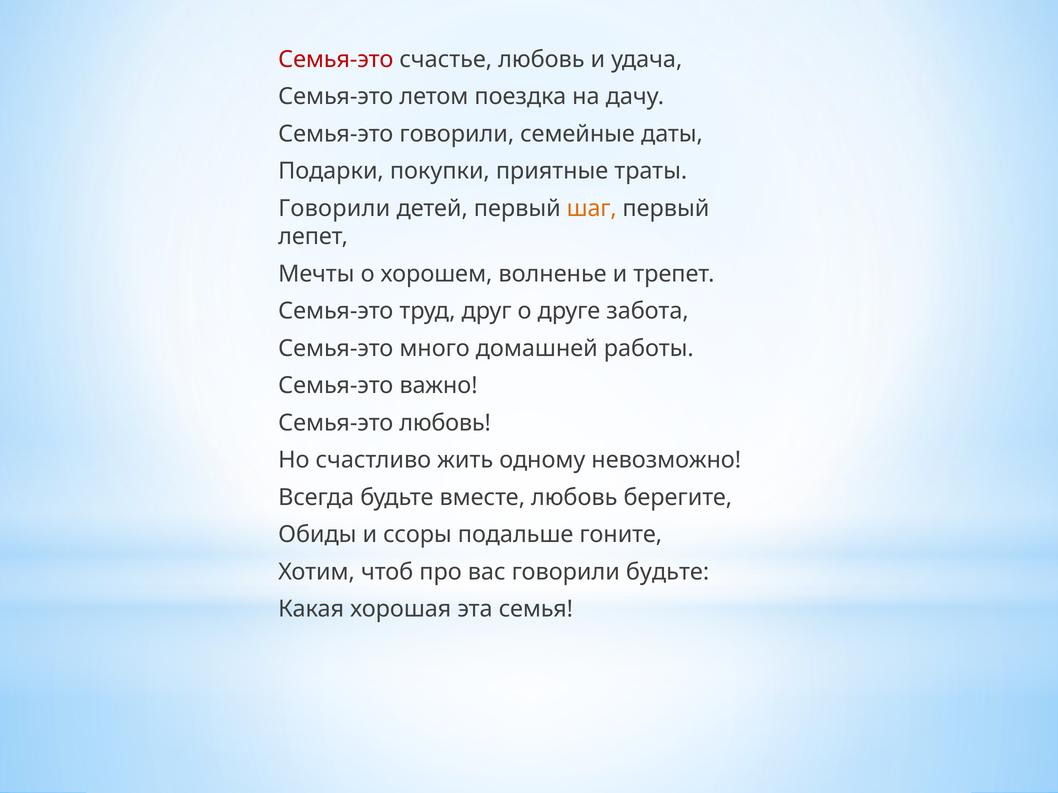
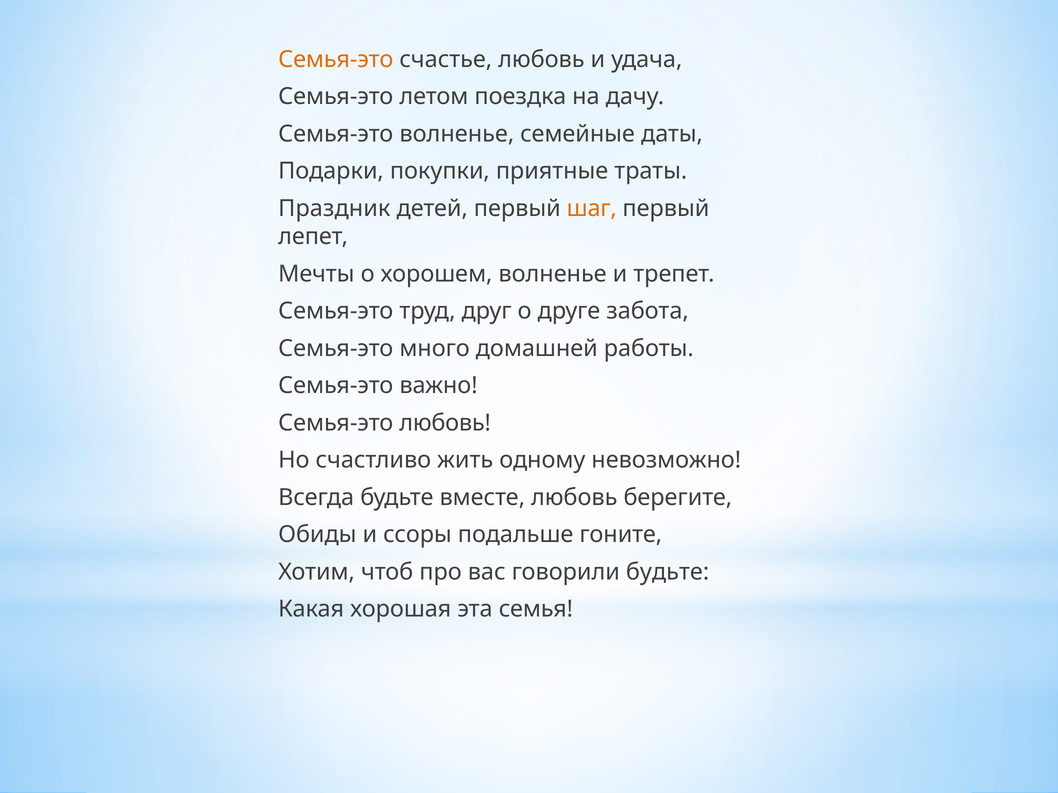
Семья-это at (336, 59) colour: red -> orange
Семья-это говорили: говорили -> волненье
Говорили at (334, 209): Говорили -> Праздник
